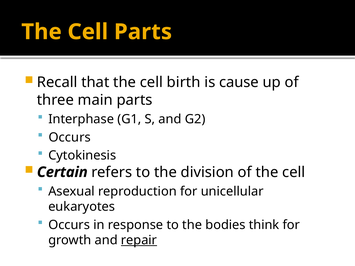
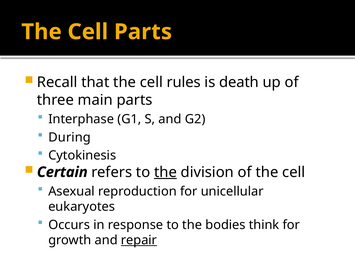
birth: birth -> rules
cause: cause -> death
Occurs at (70, 137): Occurs -> During
the at (165, 172) underline: none -> present
